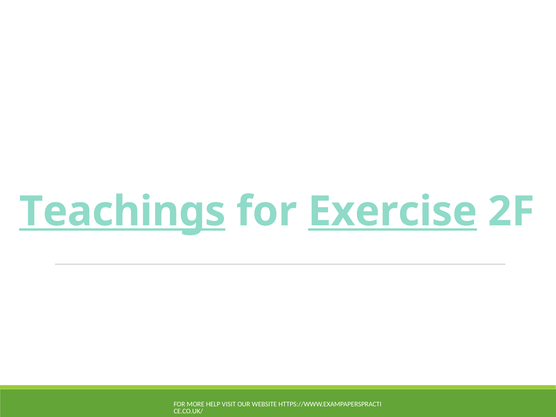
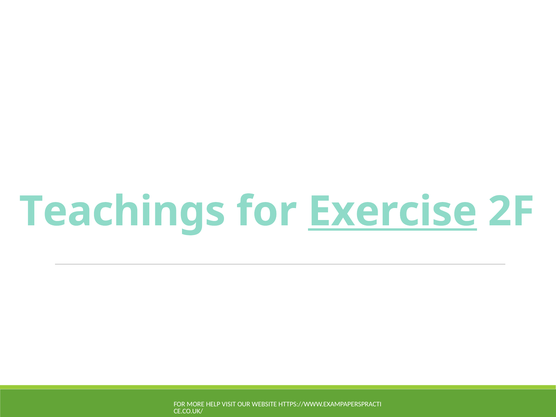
Teachings underline: present -> none
